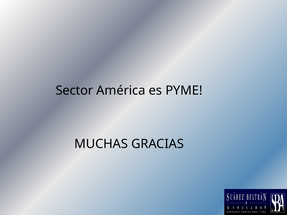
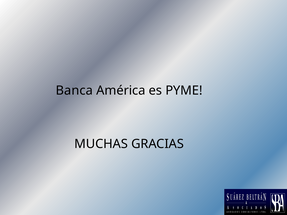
Sector: Sector -> Banca
